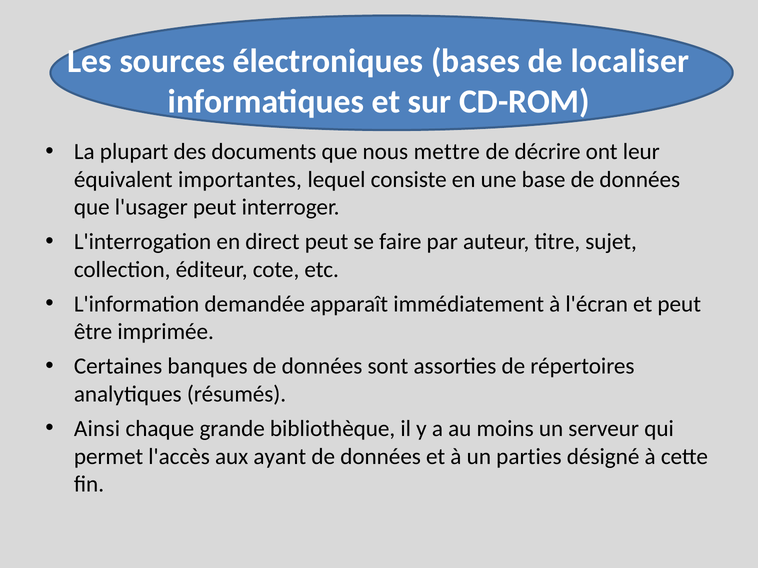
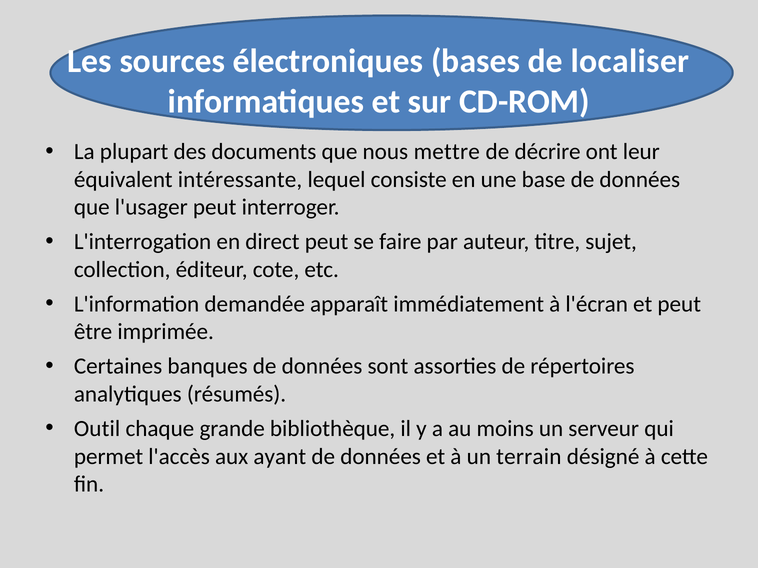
importantes: importantes -> intéressante
Ainsi: Ainsi -> Outil
parties: parties -> terrain
